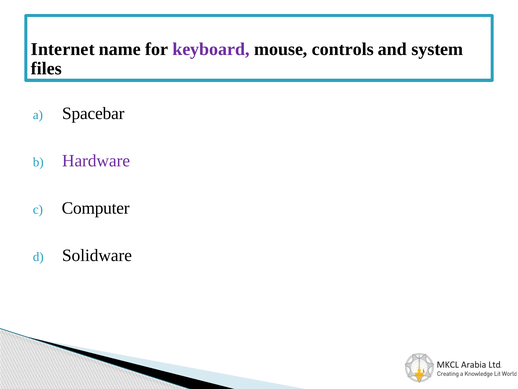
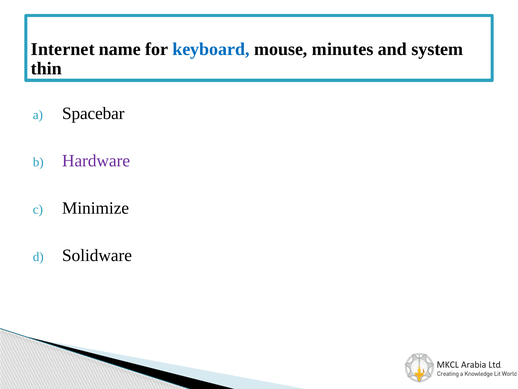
keyboard colour: purple -> blue
controls: controls -> minutes
files: files -> thin
Computer: Computer -> Minimize
